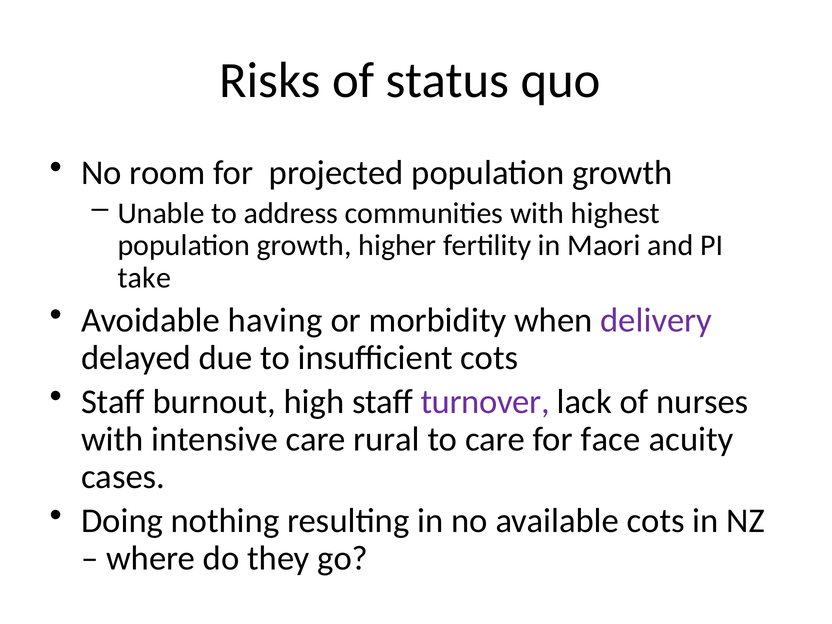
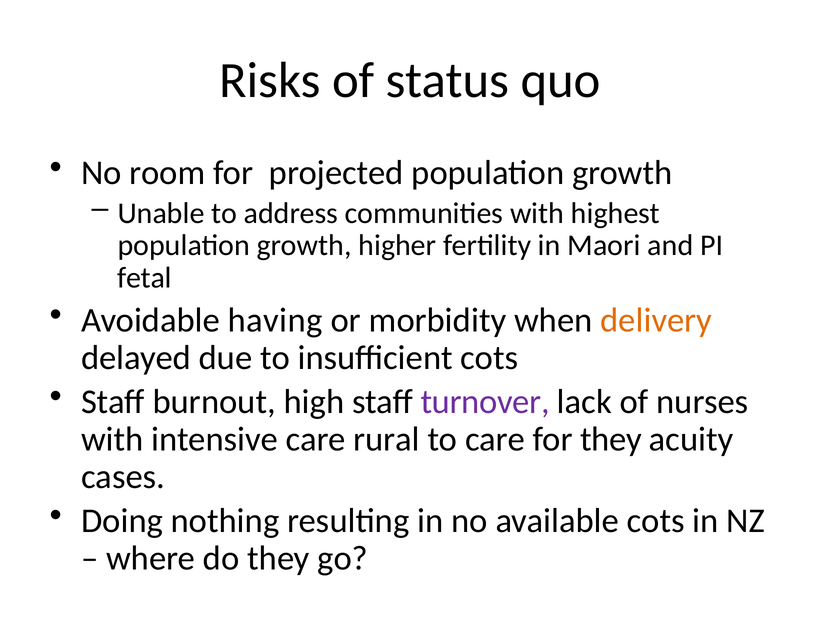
take: take -> fetal
delivery colour: purple -> orange
for face: face -> they
